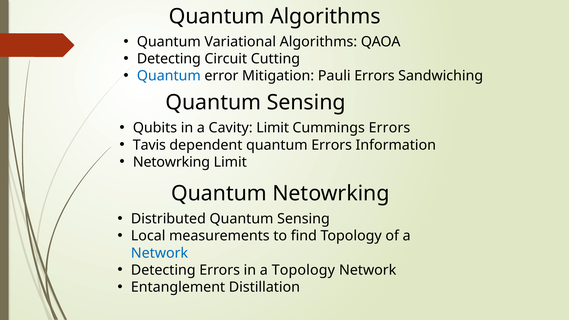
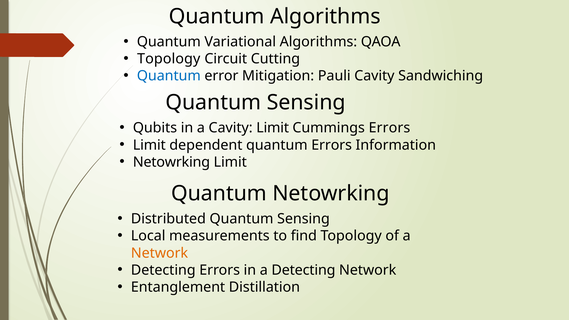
Detecting at (169, 59): Detecting -> Topology
Pauli Errors: Errors -> Cavity
Tavis at (149, 145): Tavis -> Limit
Network at (160, 253) colour: blue -> orange
a Topology: Topology -> Detecting
